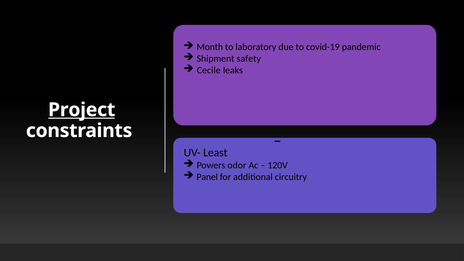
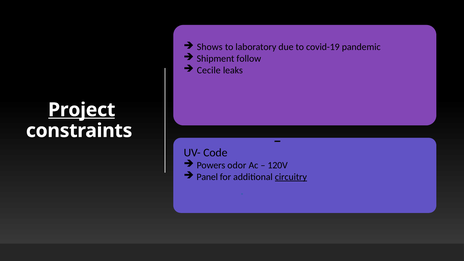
Month: Month -> Shows
safety: safety -> follow
Least: Least -> Code
circuitry underline: none -> present
